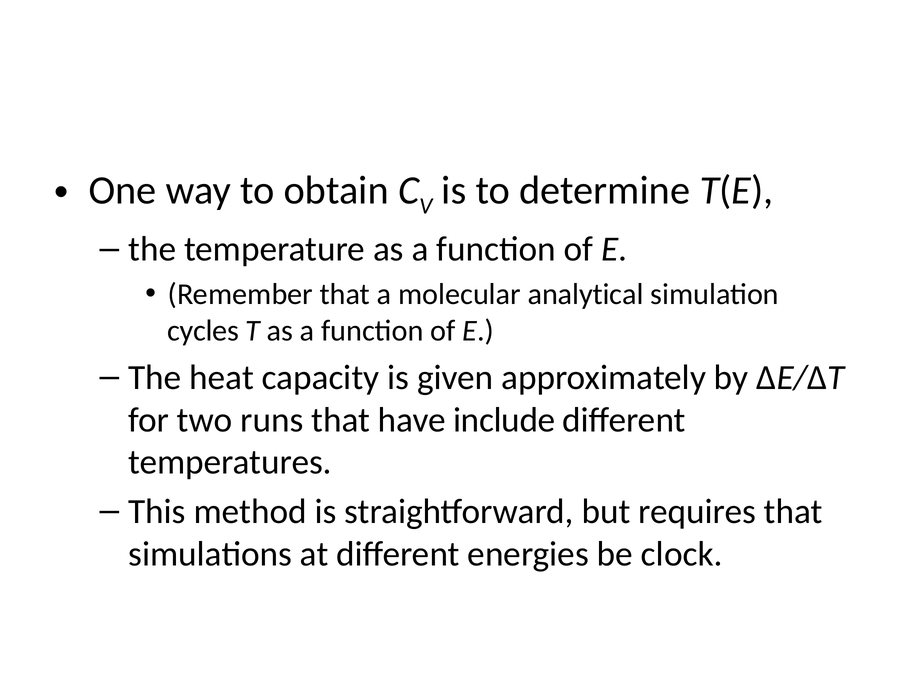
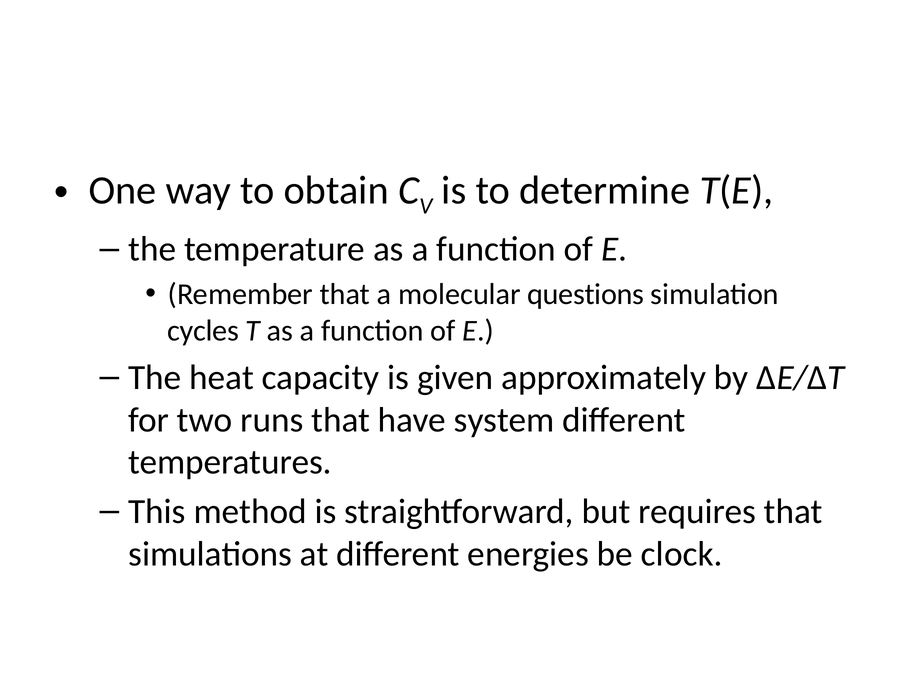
analytical: analytical -> questions
include: include -> system
